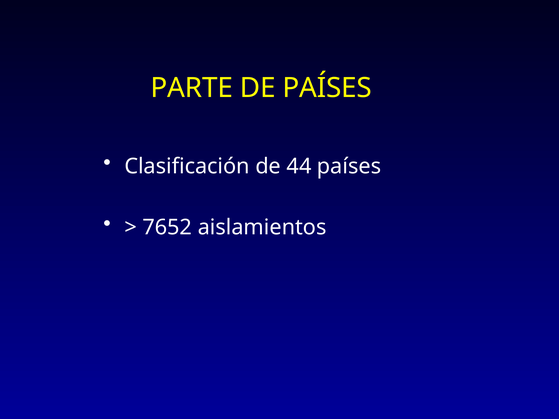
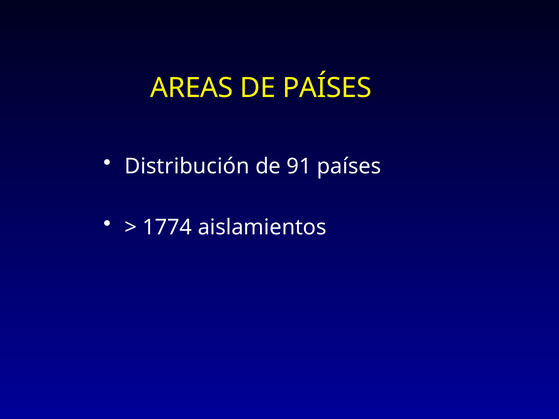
PARTE: PARTE -> AREAS
Clasificación: Clasificación -> Distribución
44: 44 -> 91
7652: 7652 -> 1774
